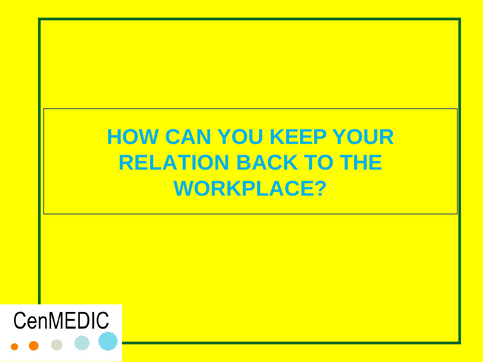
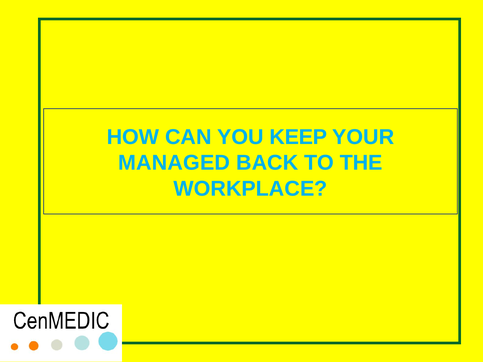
RELATION: RELATION -> MANAGED
